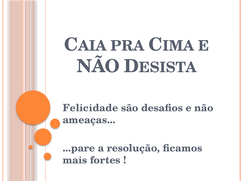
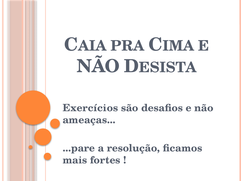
Felicidade: Felicidade -> Exercícios
